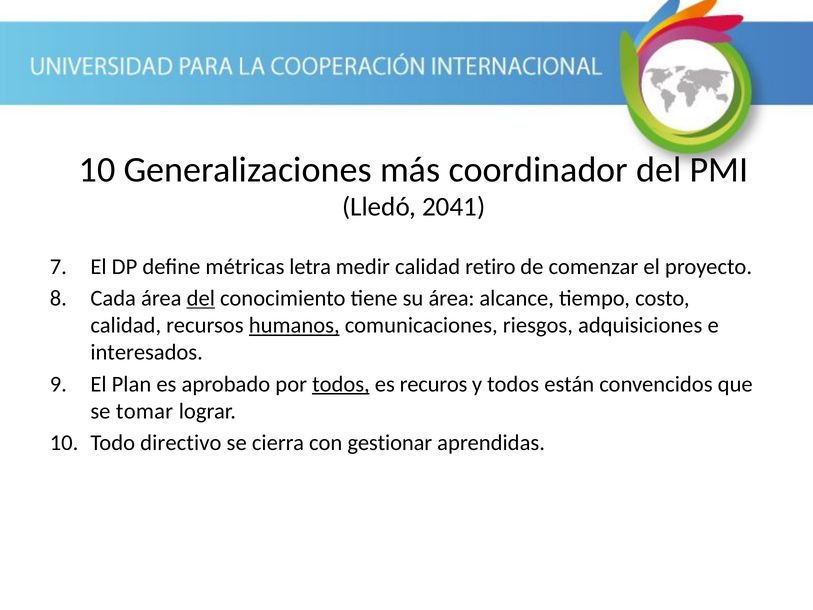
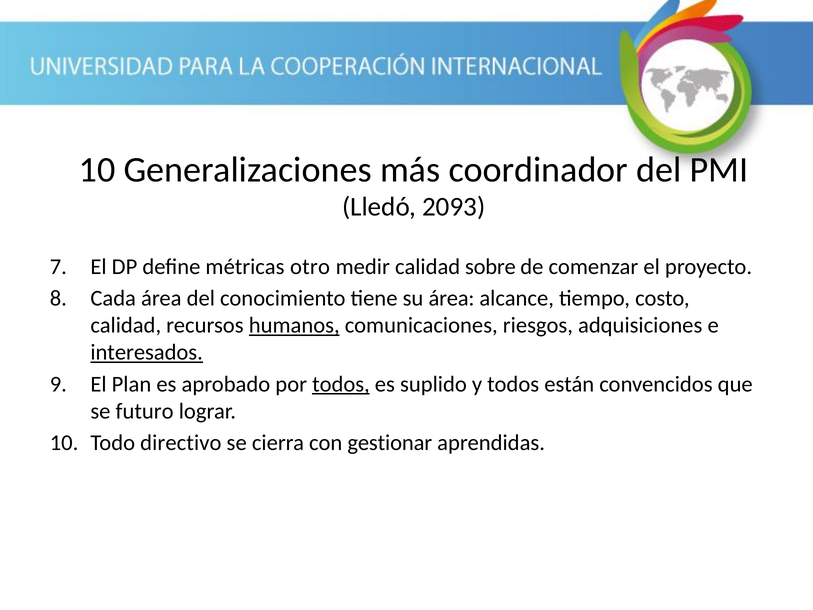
2041: 2041 -> 2093
letra: letra -> otro
retiro: retiro -> sobre
del at (201, 298) underline: present -> none
interesados underline: none -> present
recuros: recuros -> suplido
tomar: tomar -> futuro
